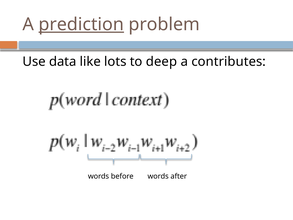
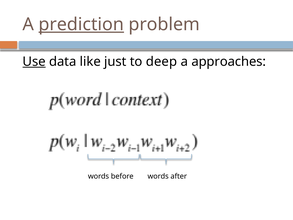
Use underline: none -> present
lots: lots -> just
contributes: contributes -> approaches
